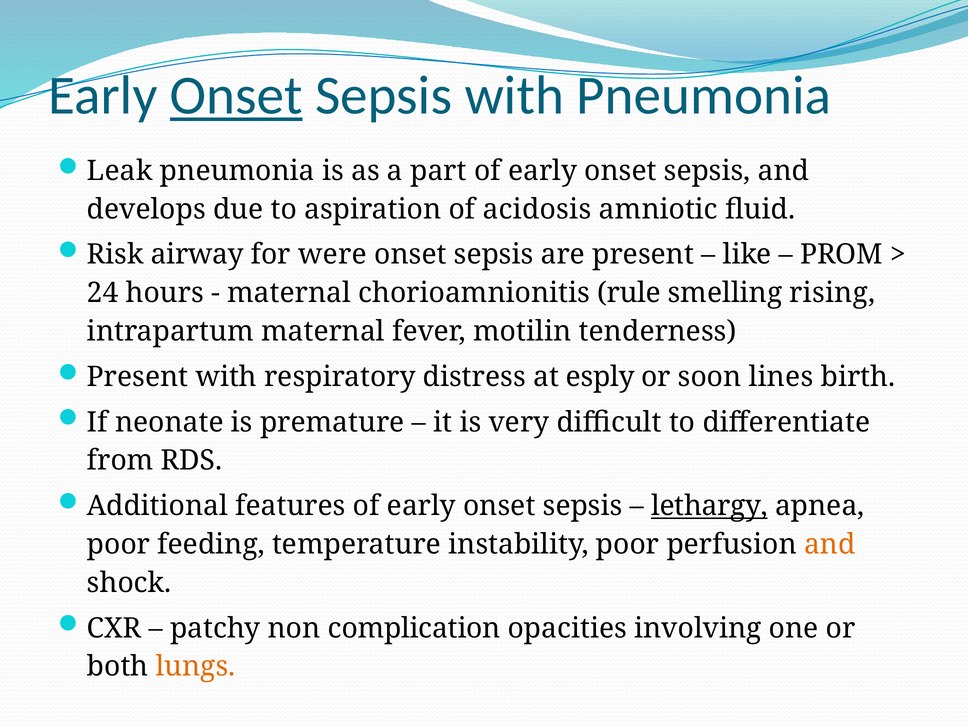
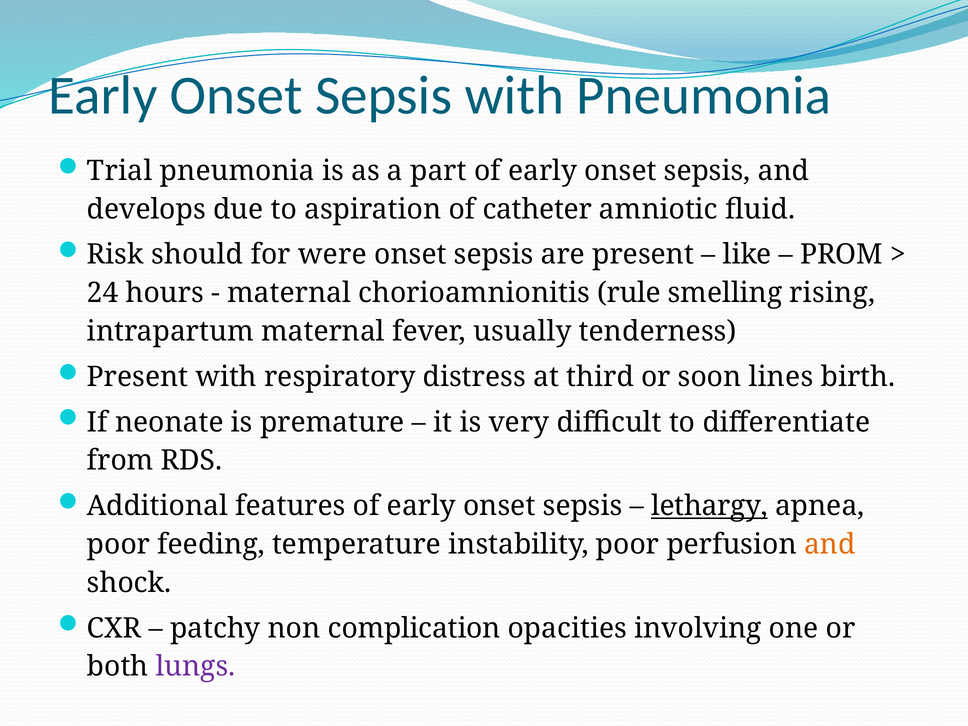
Onset at (236, 96) underline: present -> none
Leak: Leak -> Trial
acidosis: acidosis -> catheter
airway: airway -> should
motilin: motilin -> usually
esply: esply -> third
lungs colour: orange -> purple
